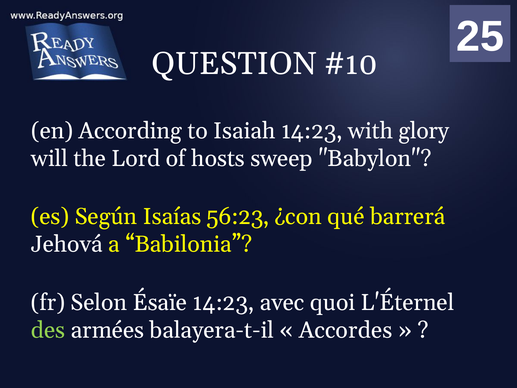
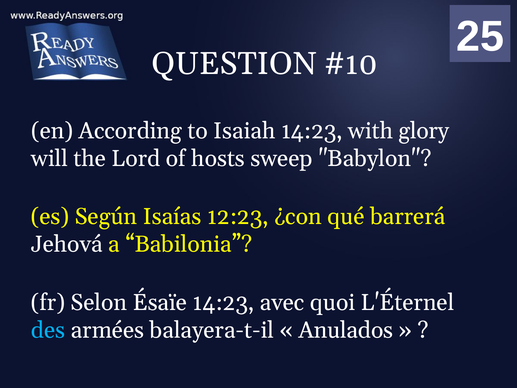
56:23: 56:23 -> 12:23
des colour: light green -> light blue
Accordes: Accordes -> Anulados
